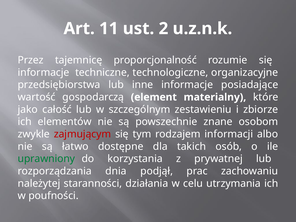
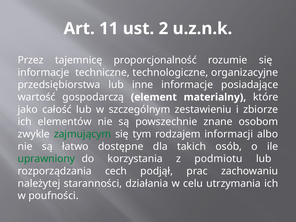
zajmującym colour: red -> green
prywatnej: prywatnej -> podmiotu
dnia: dnia -> cech
